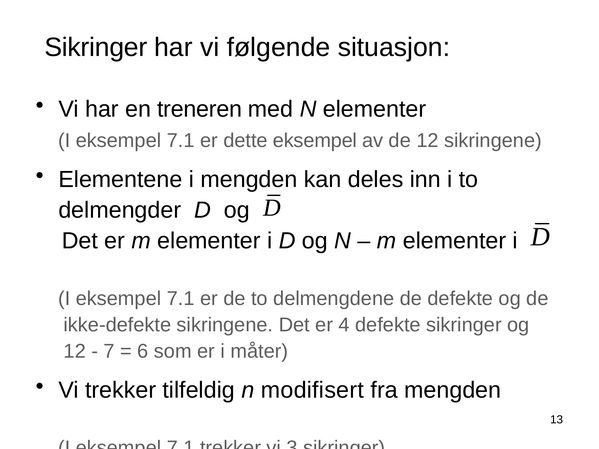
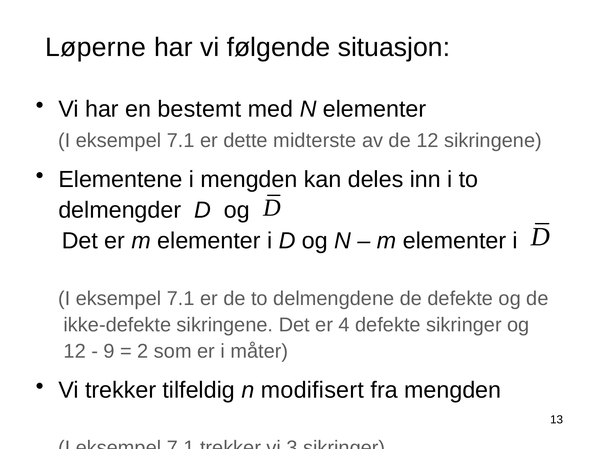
Sikringer at (96, 48): Sikringer -> Løperne
treneren: treneren -> bestemt
dette eksempel: eksempel -> midterste
7: 7 -> 9
6: 6 -> 2
